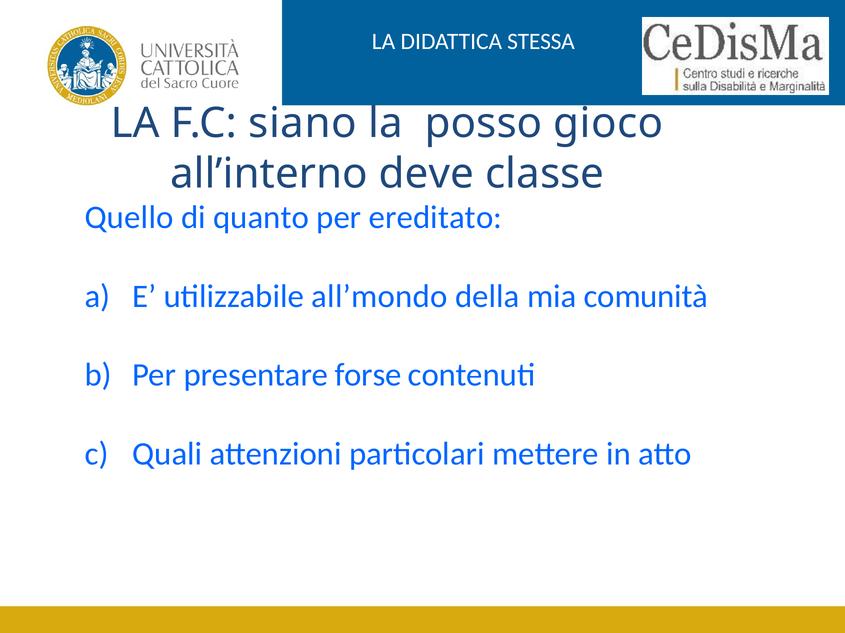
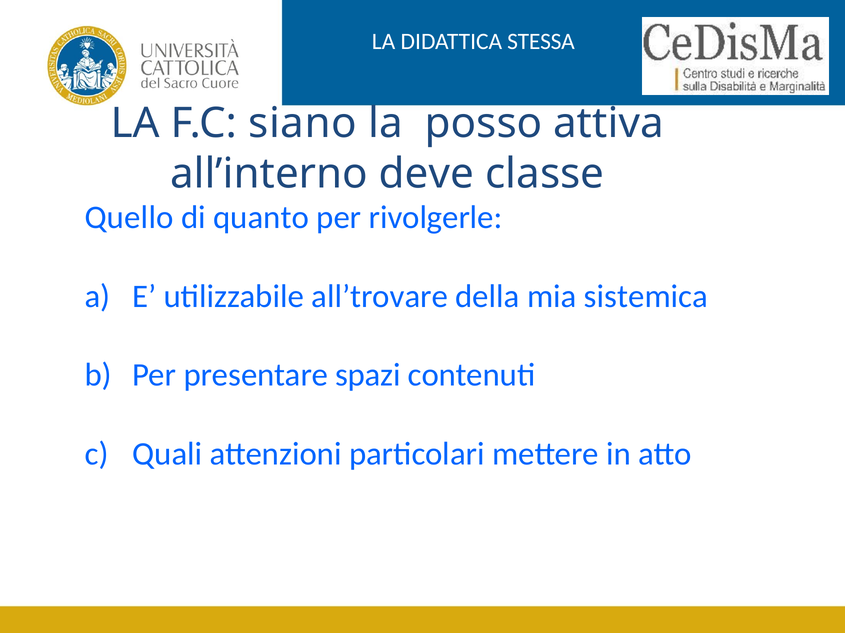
gioco: gioco -> attiva
ereditato: ereditato -> rivolgerle
all’mondo: all’mondo -> all’trovare
comunità: comunità -> sistemica
forse: forse -> spazi
